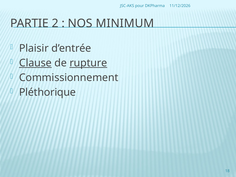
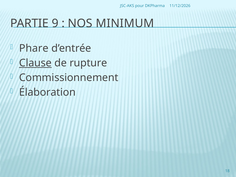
2: 2 -> 9
Plaisir: Plaisir -> Phare
rupture underline: present -> none
Pléthorique: Pléthorique -> Élaboration
